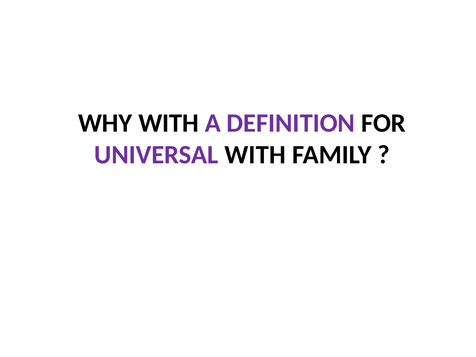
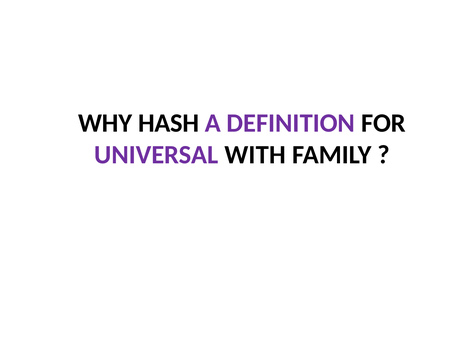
WHY WITH: WITH -> HASH
